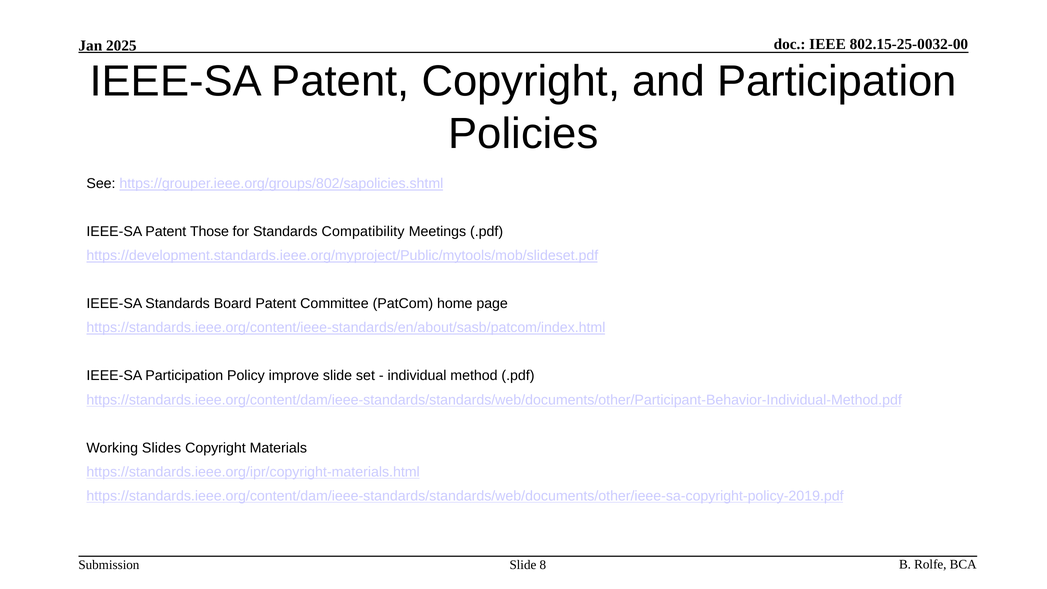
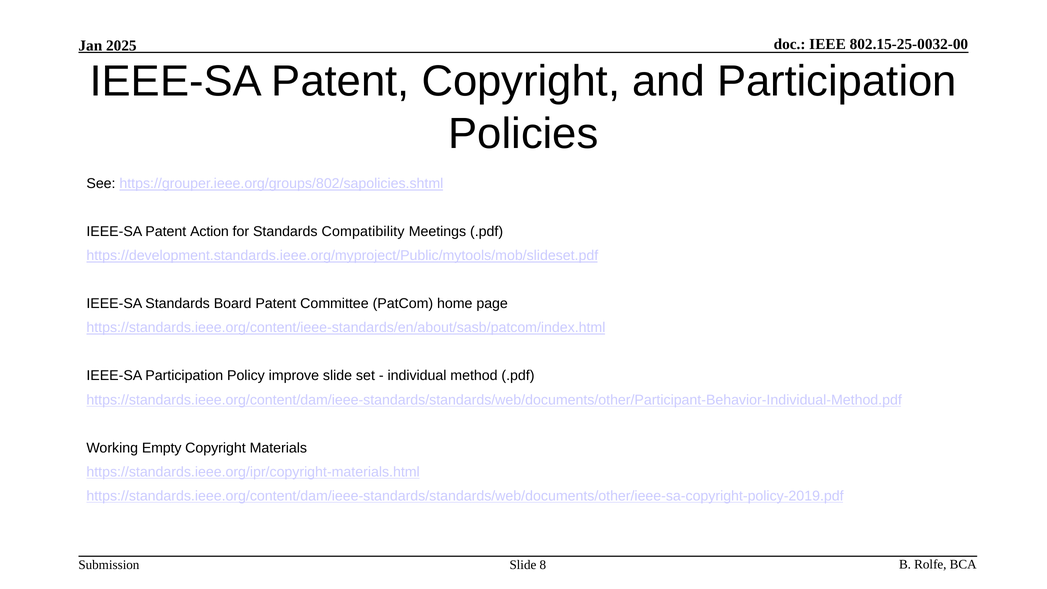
Those: Those -> Action
Slides: Slides -> Empty
